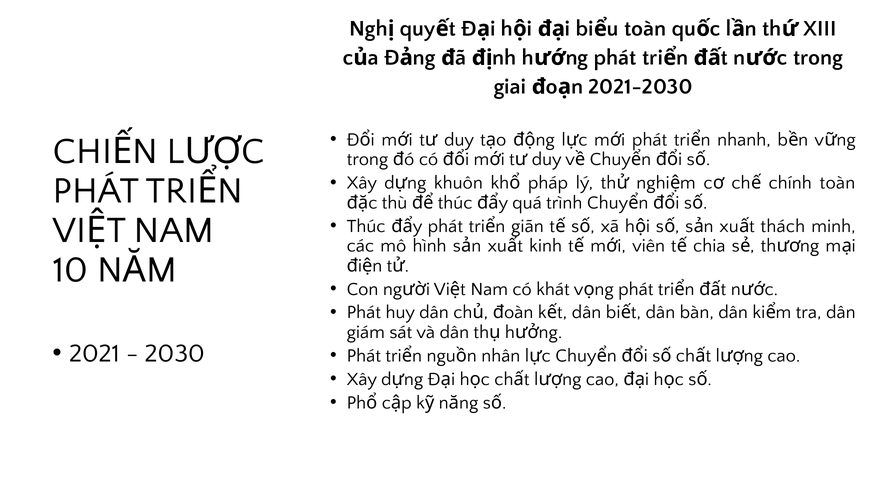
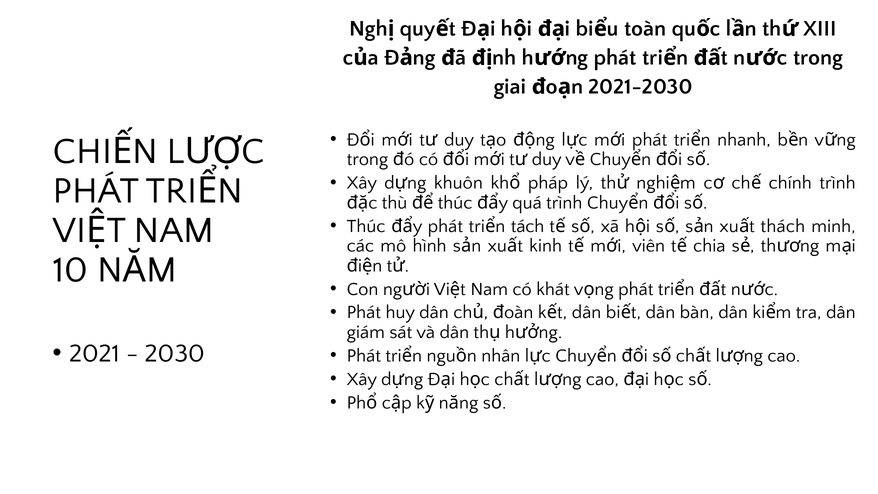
chính toàn: toàn -> trình
giãn: giãn -> tách
